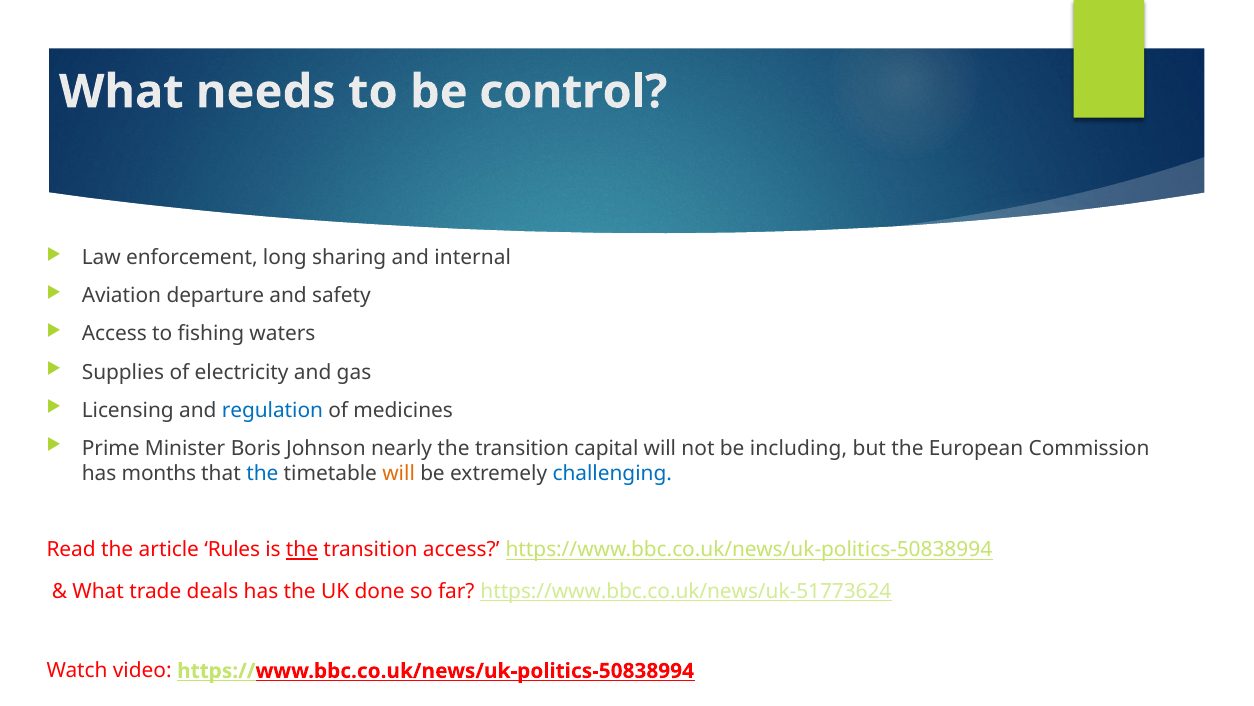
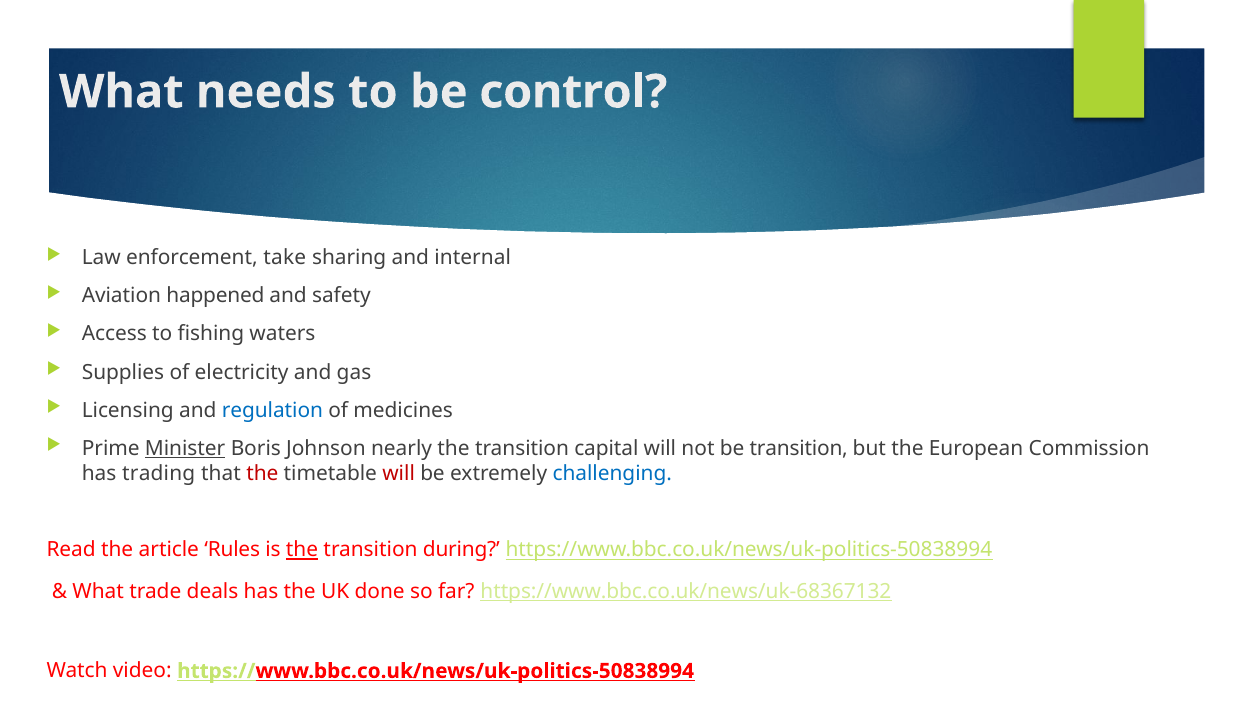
long: long -> take
departure: departure -> happened
Minister underline: none -> present
be including: including -> transition
months: months -> trading
the at (262, 473) colour: blue -> red
will at (399, 473) colour: orange -> red
transition access: access -> during
https://www.bbc.co.uk/news/uk-51773624: https://www.bbc.co.uk/news/uk-51773624 -> https://www.bbc.co.uk/news/uk-68367132
